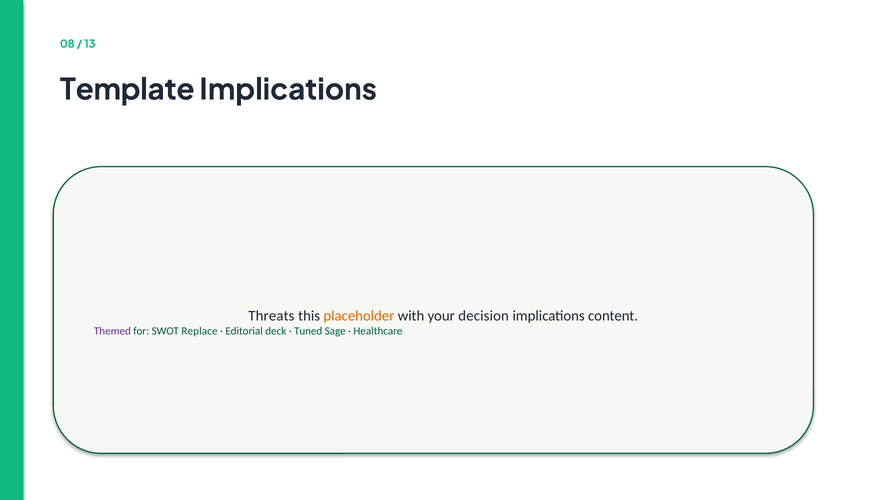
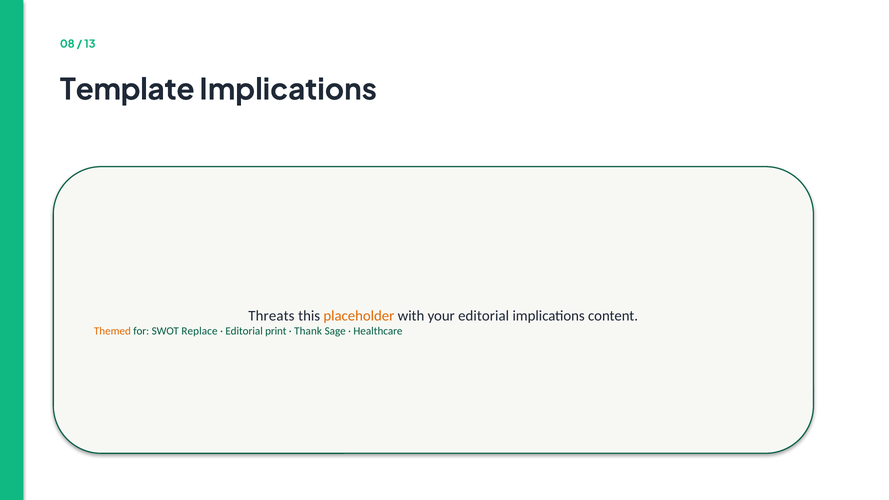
your decision: decision -> editorial
Themed colour: purple -> orange
deck: deck -> print
Tuned: Tuned -> Thank
